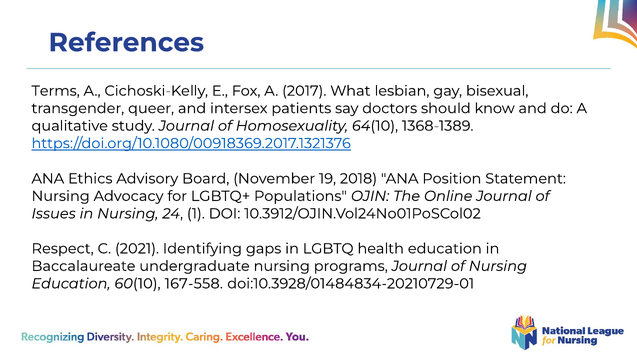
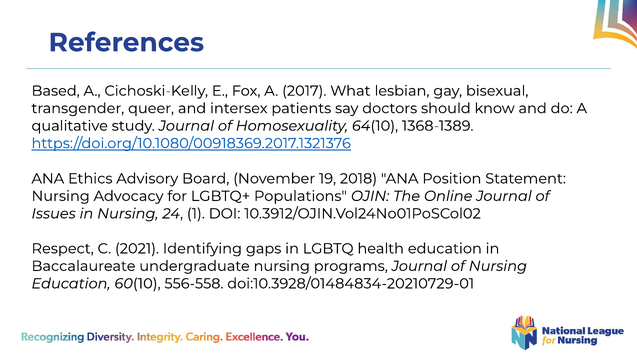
Terms: Terms -> Based
167-558: 167-558 -> 556-558
